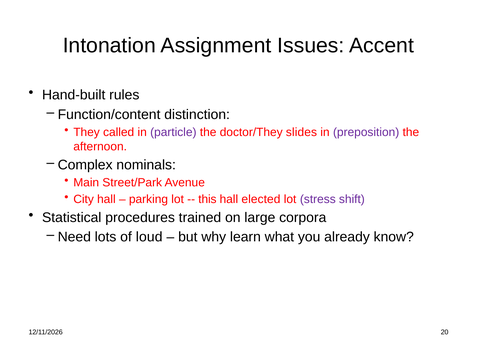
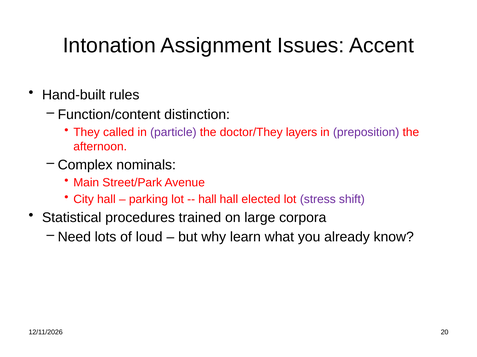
slides: slides -> layers
this at (207, 200): this -> hall
